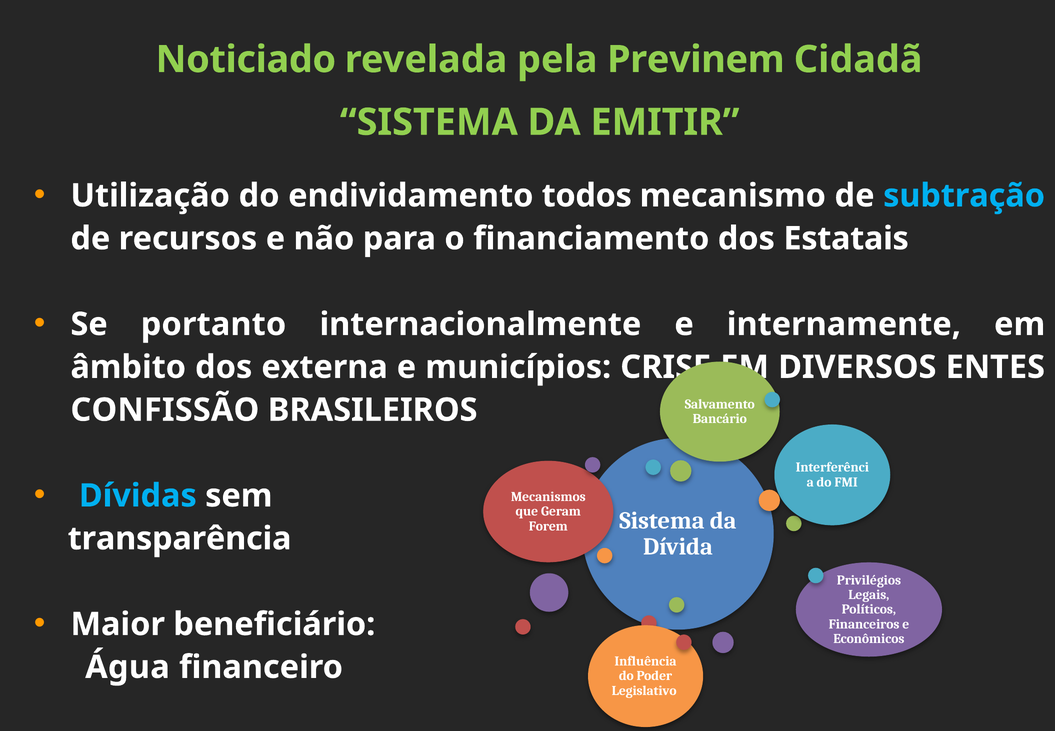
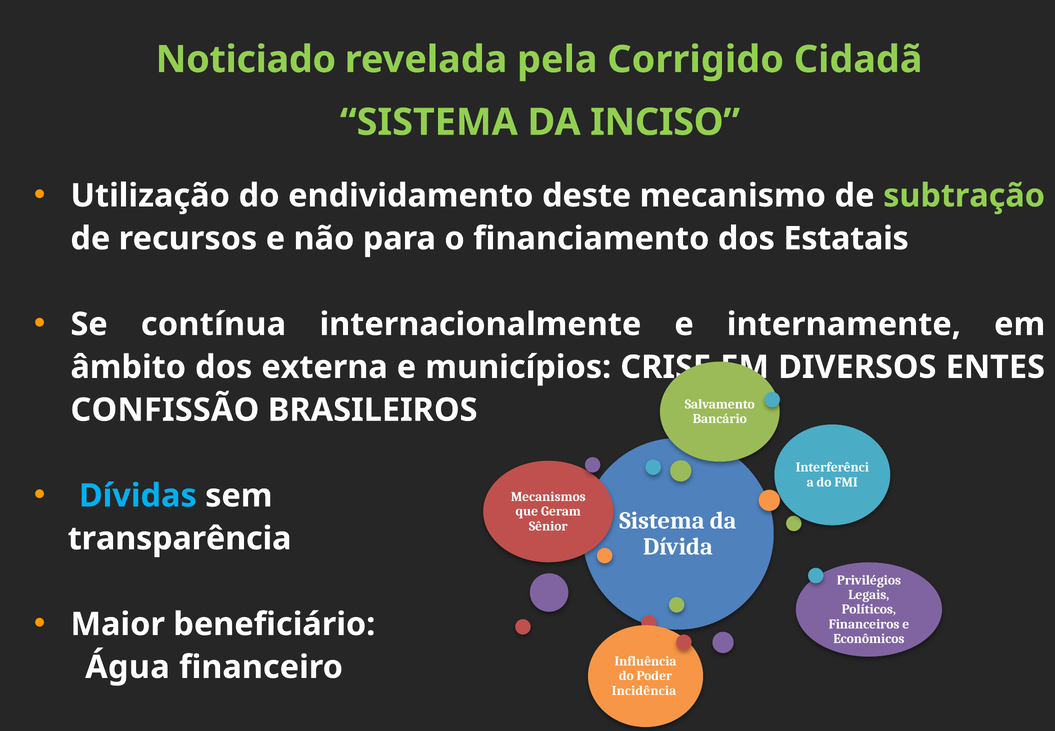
Previnem: Previnem -> Corrigido
EMITIR: EMITIR -> INCISO
todos: todos -> deste
subtração colour: light blue -> light green
portanto: portanto -> contínua
Forem: Forem -> Sênior
Legislativo: Legislativo -> Incidência
